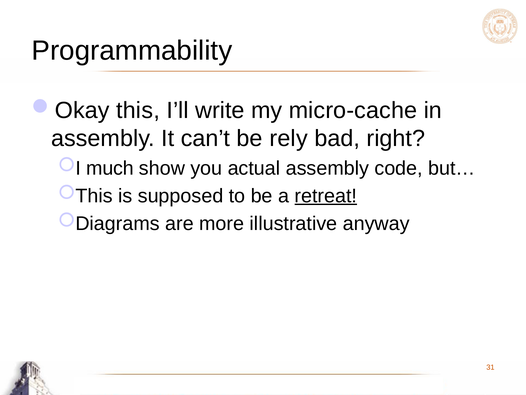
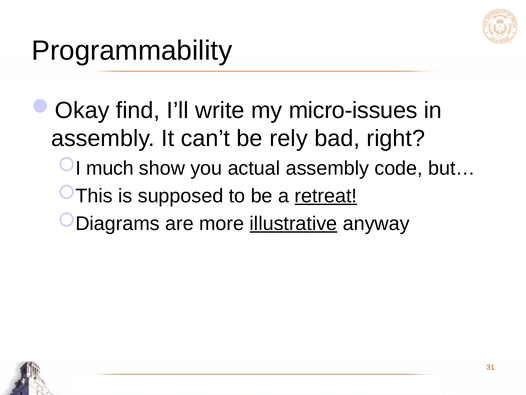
this: this -> find
micro-cache: micro-cache -> micro-issues
illustrative underline: none -> present
